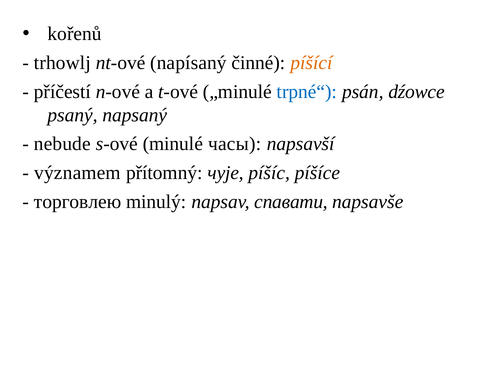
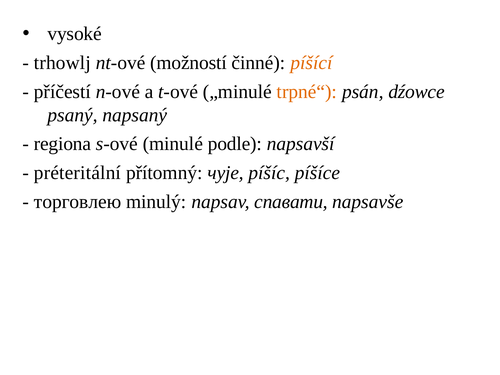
kořenů: kořenů -> vysoké
napísaný: napísaný -> možností
trpné“ colour: blue -> orange
nebude: nebude -> regiona
часы: часы -> podle
významem: významem -> préteritální
